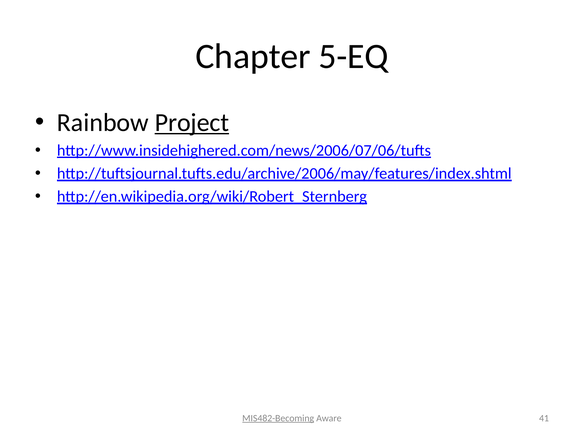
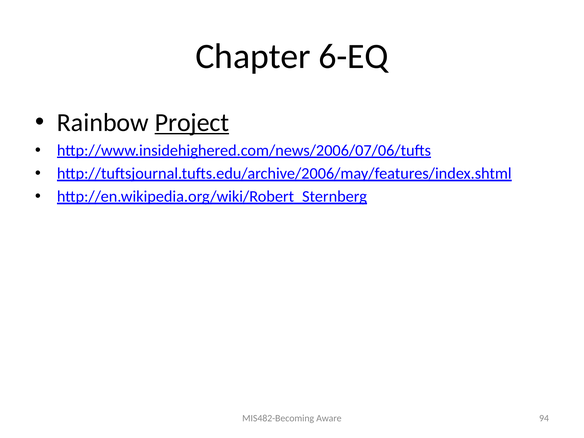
5-EQ: 5-EQ -> 6-EQ
MIS482-Becoming underline: present -> none
41: 41 -> 94
